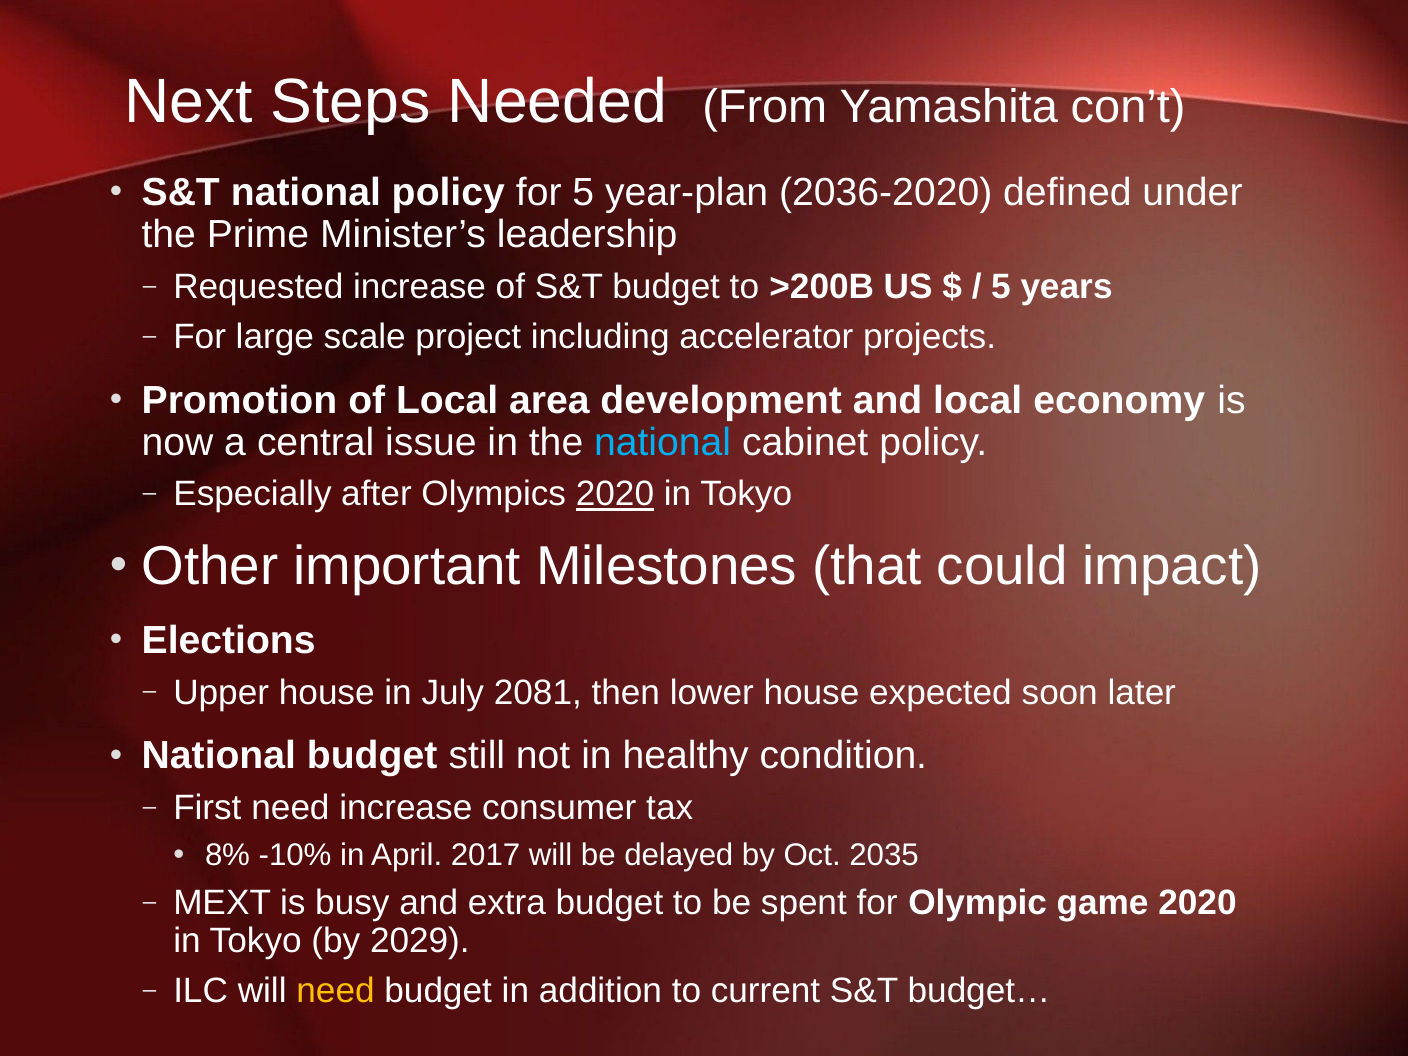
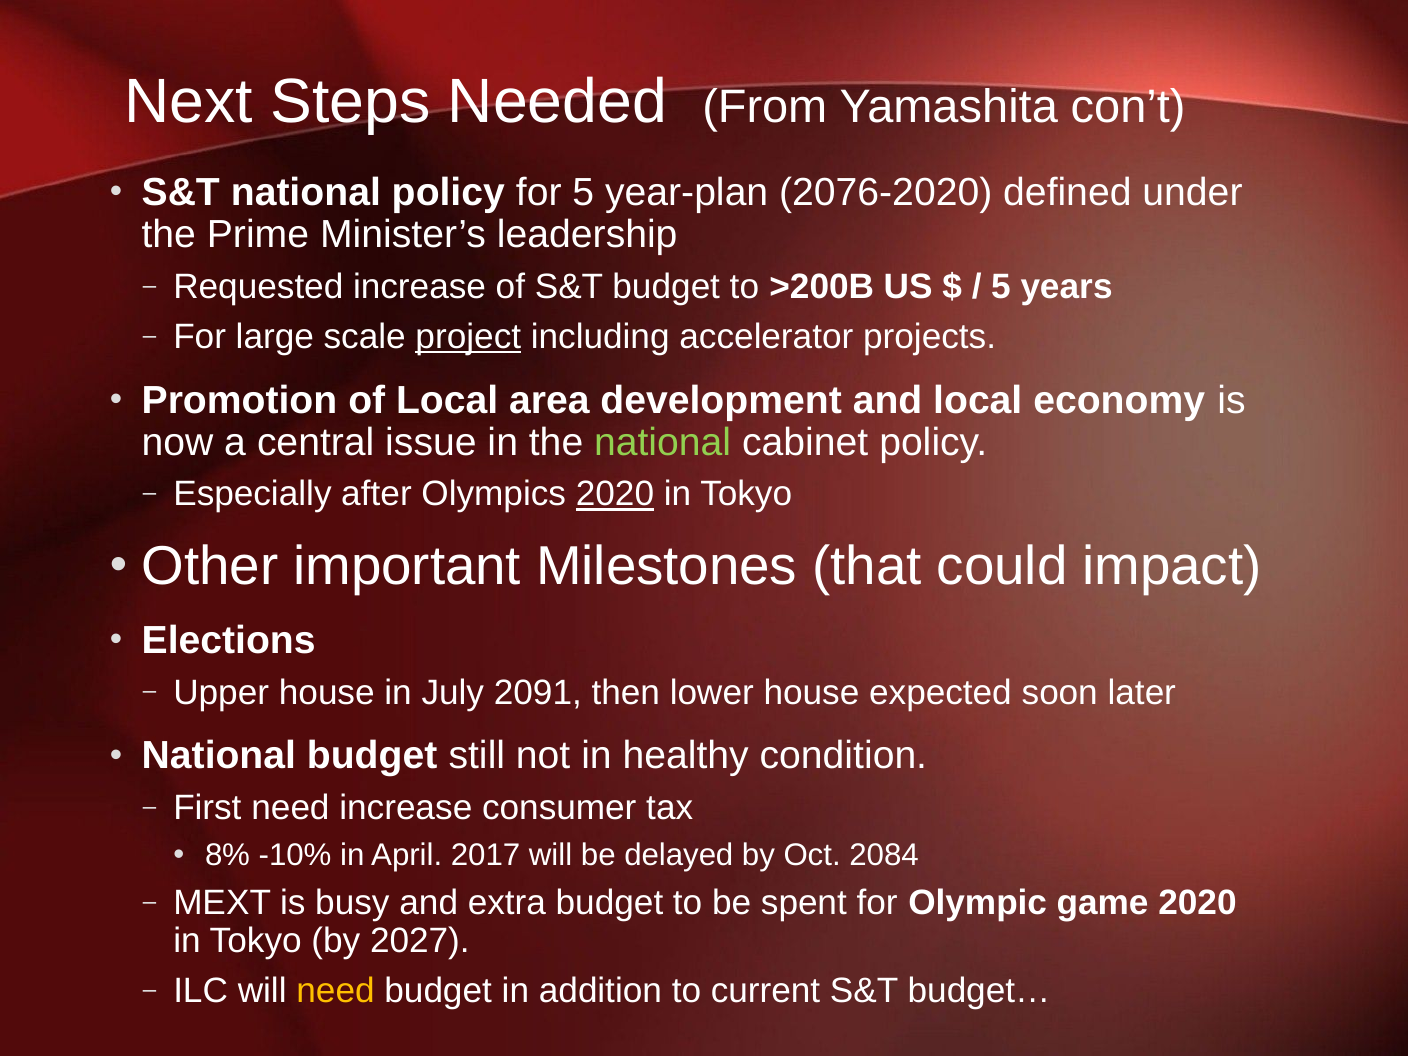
2036-2020: 2036-2020 -> 2076-2020
project underline: none -> present
national at (663, 442) colour: light blue -> light green
2081: 2081 -> 2091
2035: 2035 -> 2084
2029: 2029 -> 2027
